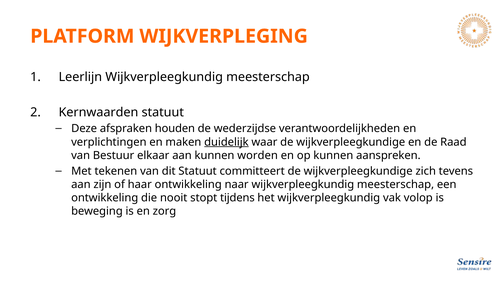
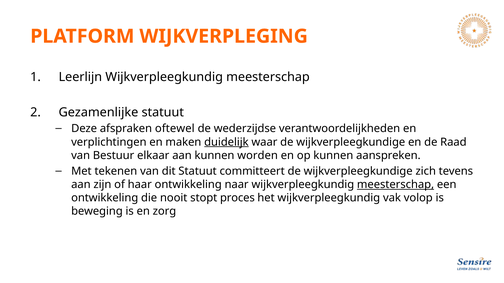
Kernwaarden: Kernwaarden -> Gezamenlijke
houden: houden -> oftewel
meesterschap at (396, 185) underline: none -> present
tijdens: tijdens -> proces
